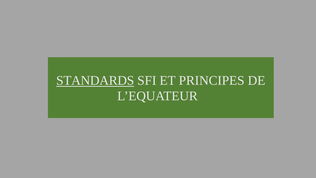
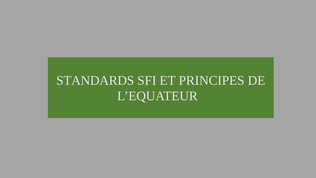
STANDARDS underline: present -> none
